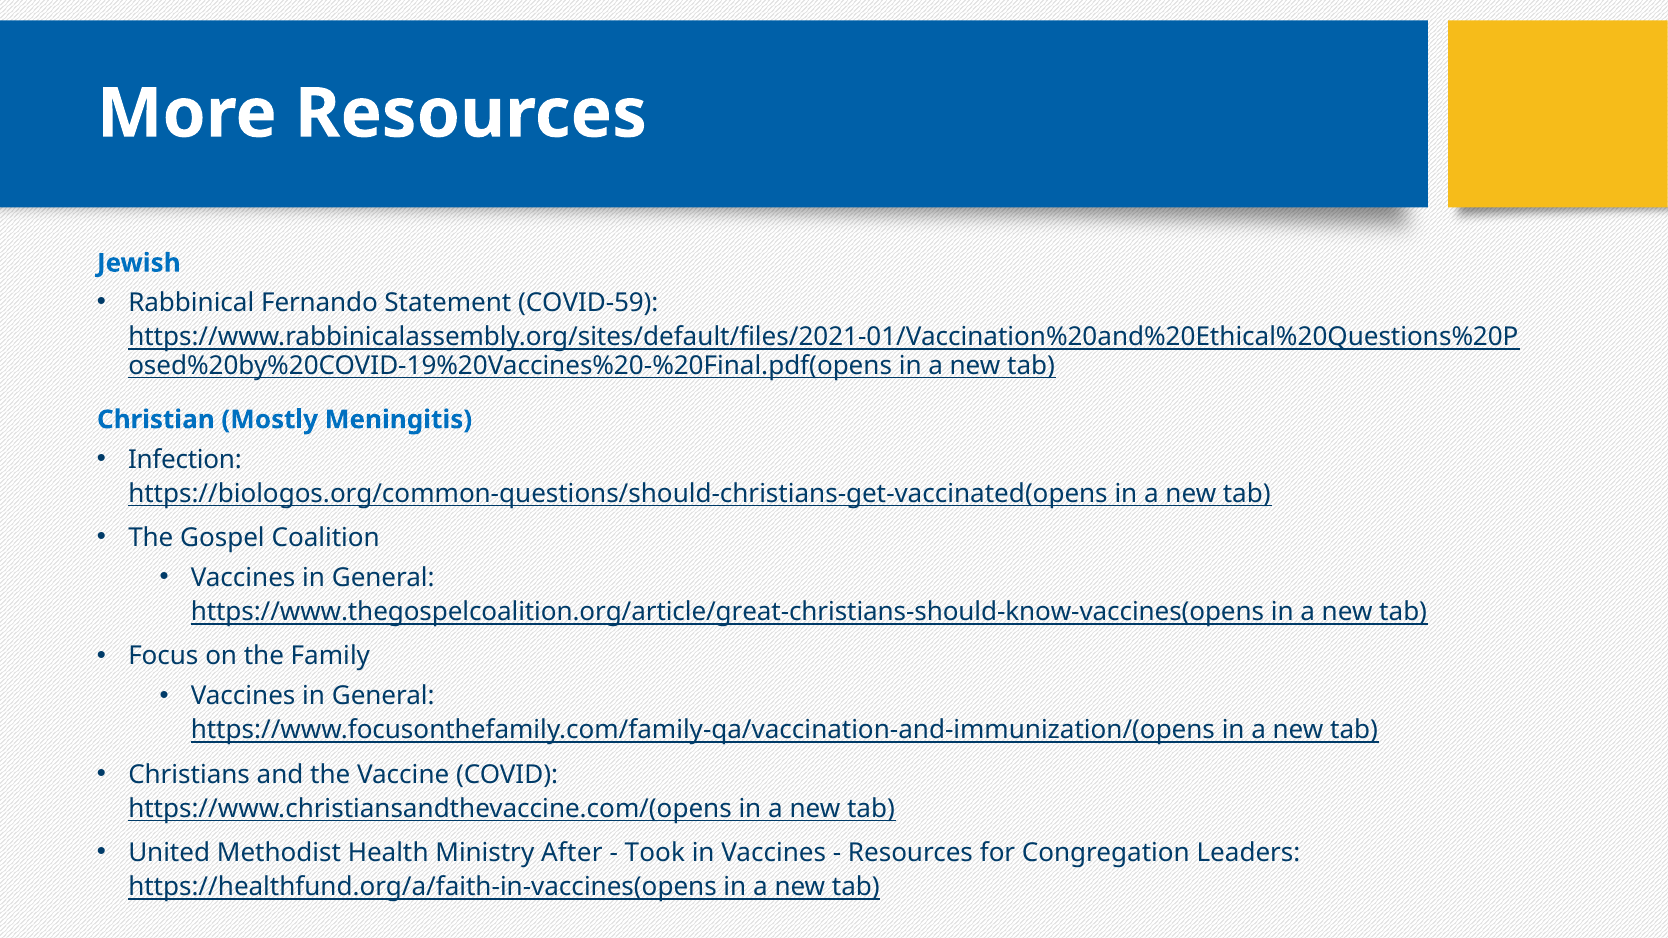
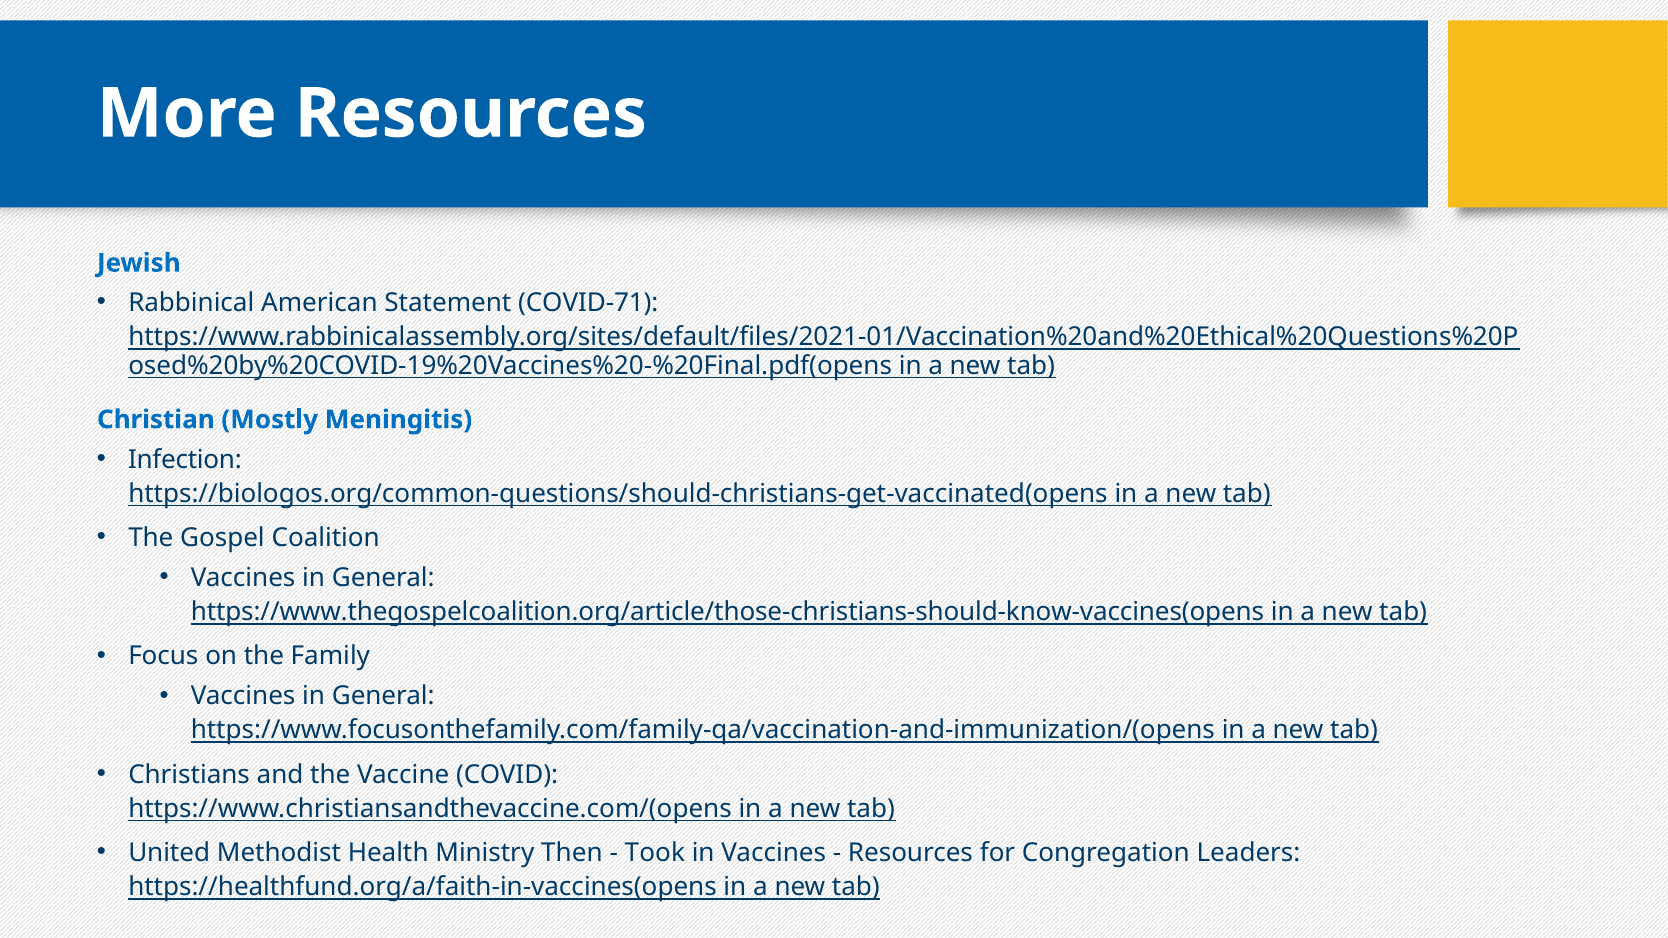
Fernando: Fernando -> American
COVID-59: COVID-59 -> COVID-71
https://www.thegospelcoalition.org/article/great-christians-should-know-vaccines(opens: https://www.thegospelcoalition.org/article/great-christians-should-know-vaccines(opens -> https://www.thegospelcoalition.org/article/those-christians-should-know-vaccines(opens
After: After -> Then
